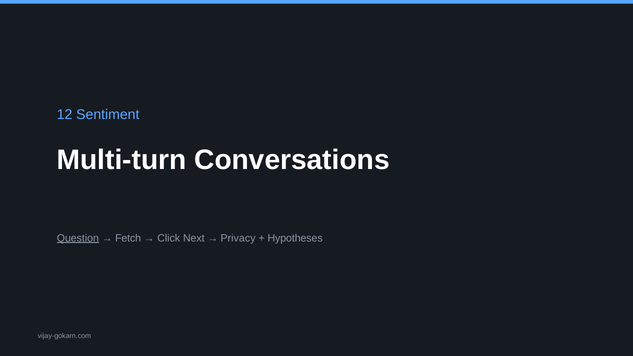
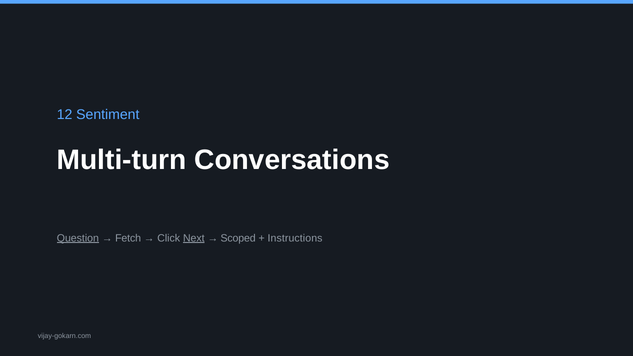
Next underline: none -> present
Privacy: Privacy -> Scoped
Hypotheses: Hypotheses -> Instructions
